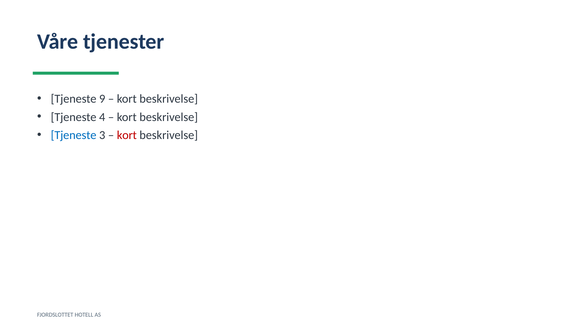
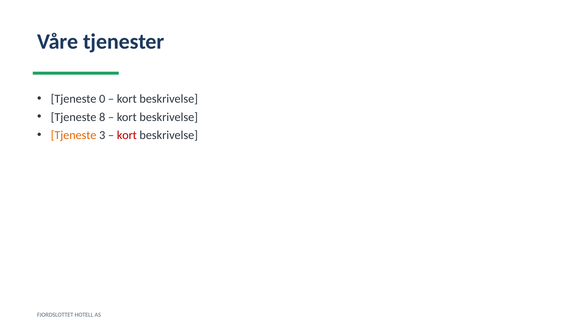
9: 9 -> 0
4: 4 -> 8
Tjeneste at (74, 135) colour: blue -> orange
